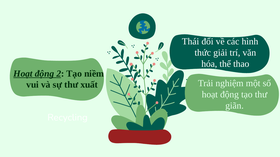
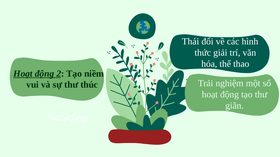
xuất: xuất -> thúc
